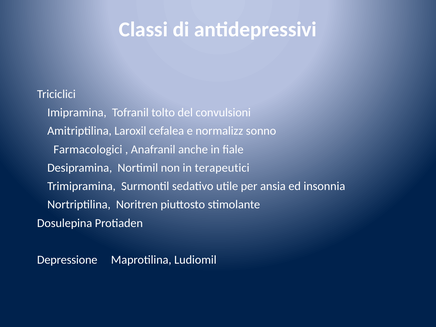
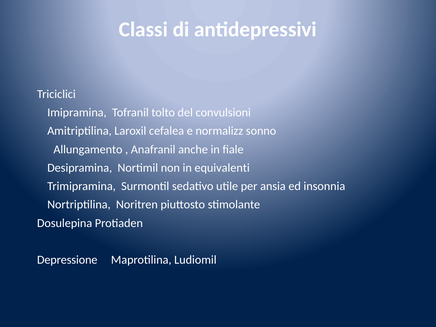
Farmacologici: Farmacologici -> Allungamento
terapeutici: terapeutici -> equivalenti
